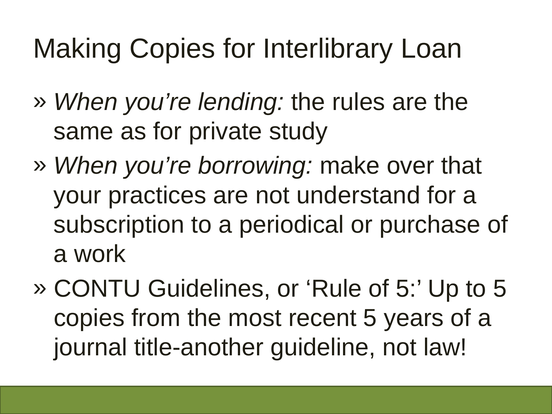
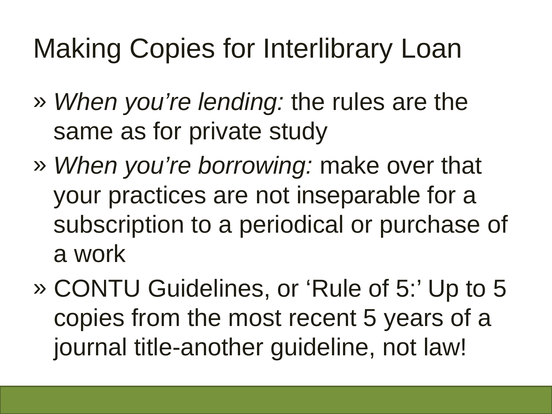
understand: understand -> inseparable
